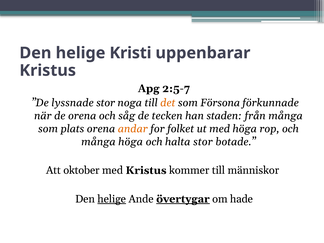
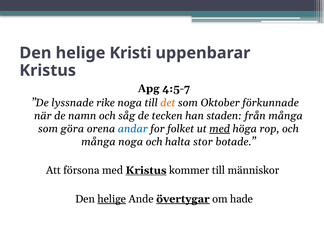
2:5-7: 2:5-7 -> 4:5-7
lyssnade stor: stor -> rike
Försona: Försona -> Oktober
de orena: orena -> namn
plats: plats -> göra
andar colour: orange -> blue
med at (220, 129) underline: none -> present
många höga: höga -> noga
oktober: oktober -> försona
Kristus at (146, 170) underline: none -> present
